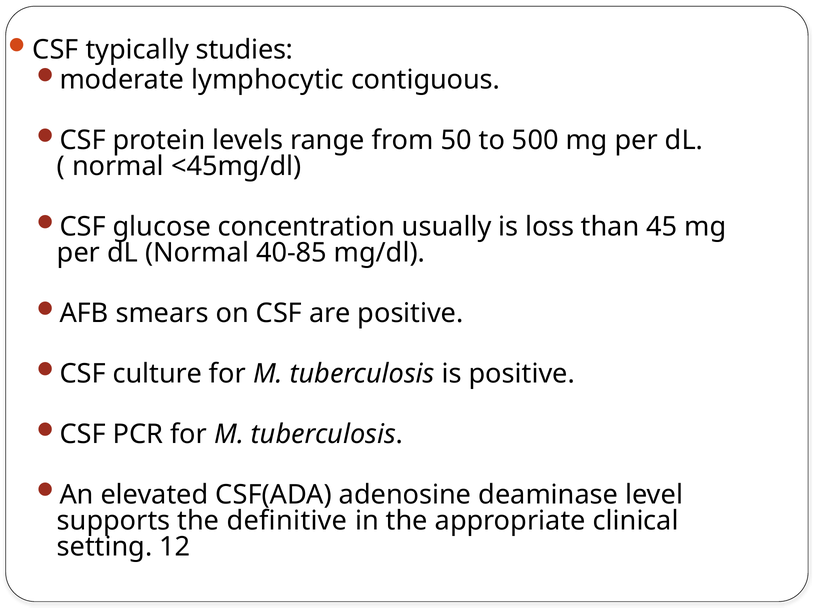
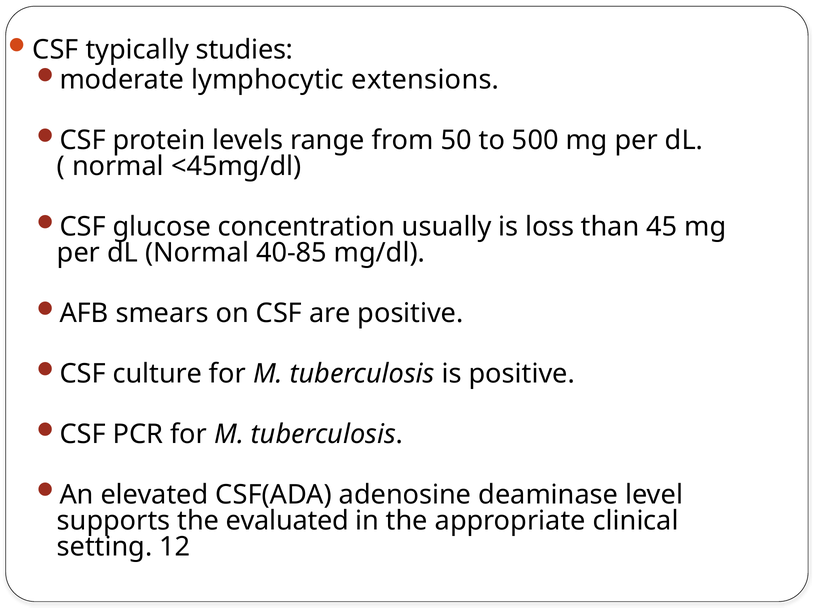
contiguous: contiguous -> extensions
definitive: definitive -> evaluated
